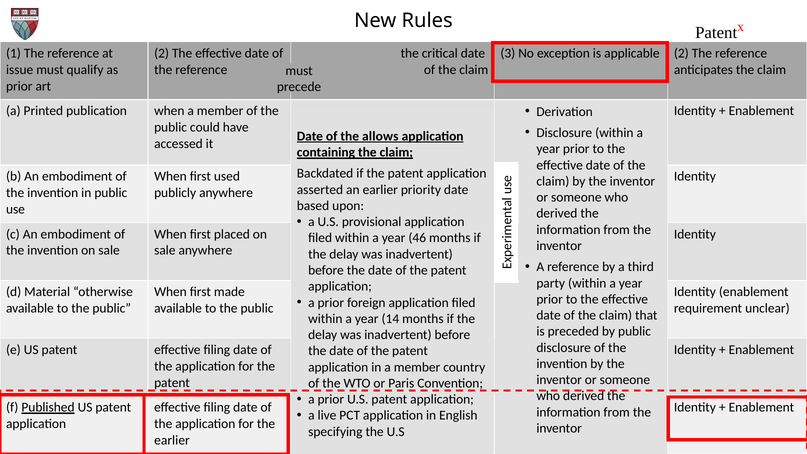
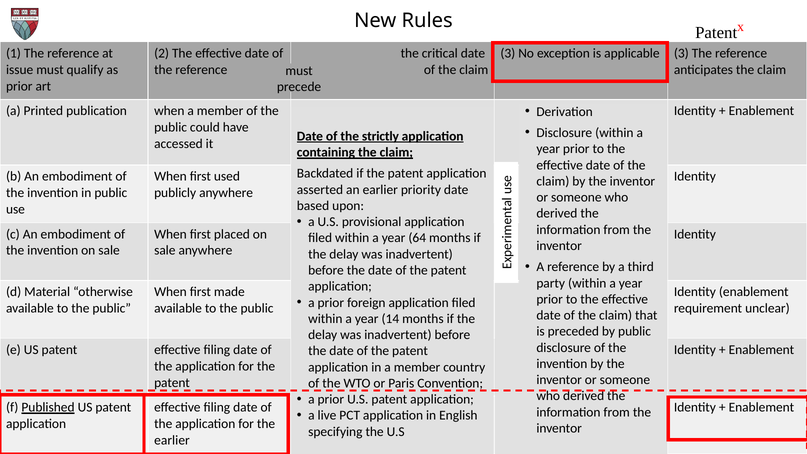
applicable 2: 2 -> 3
allows: allows -> strictly
46: 46 -> 64
